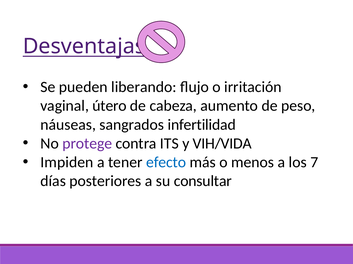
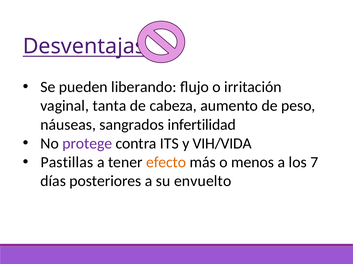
útero: útero -> tanta
Impiden: Impiden -> Pastillas
efecto colour: blue -> orange
consultar: consultar -> envuelto
